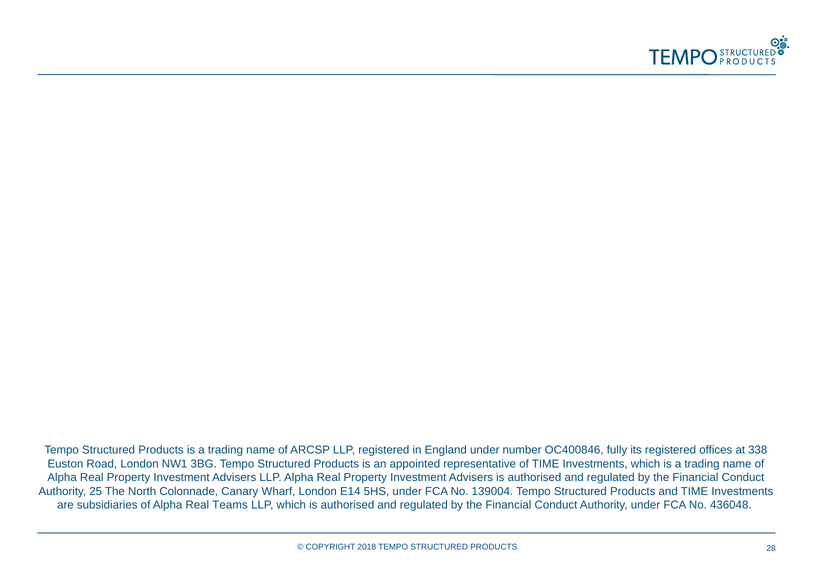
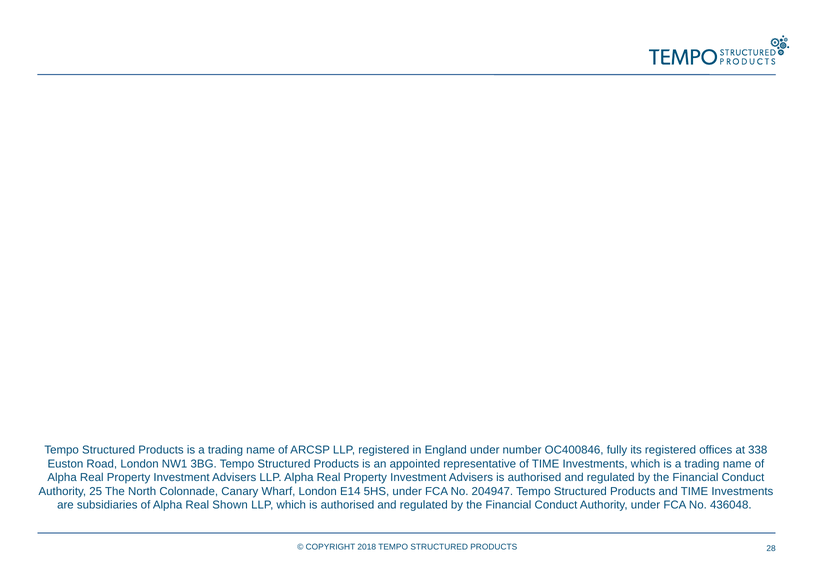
139004: 139004 -> 204947
Teams: Teams -> Shown
